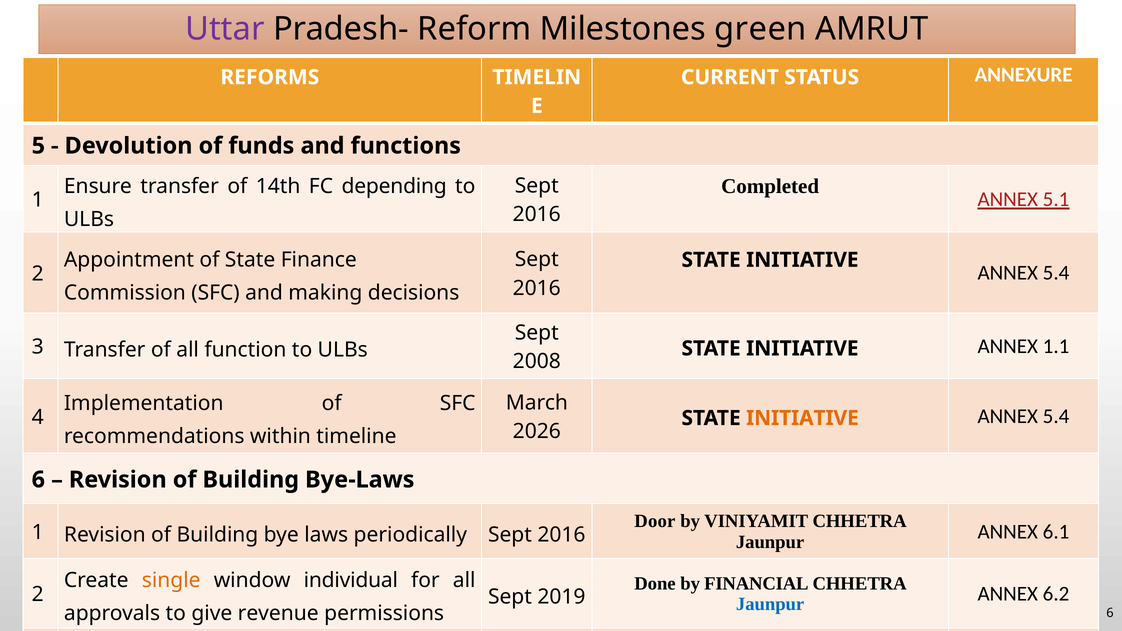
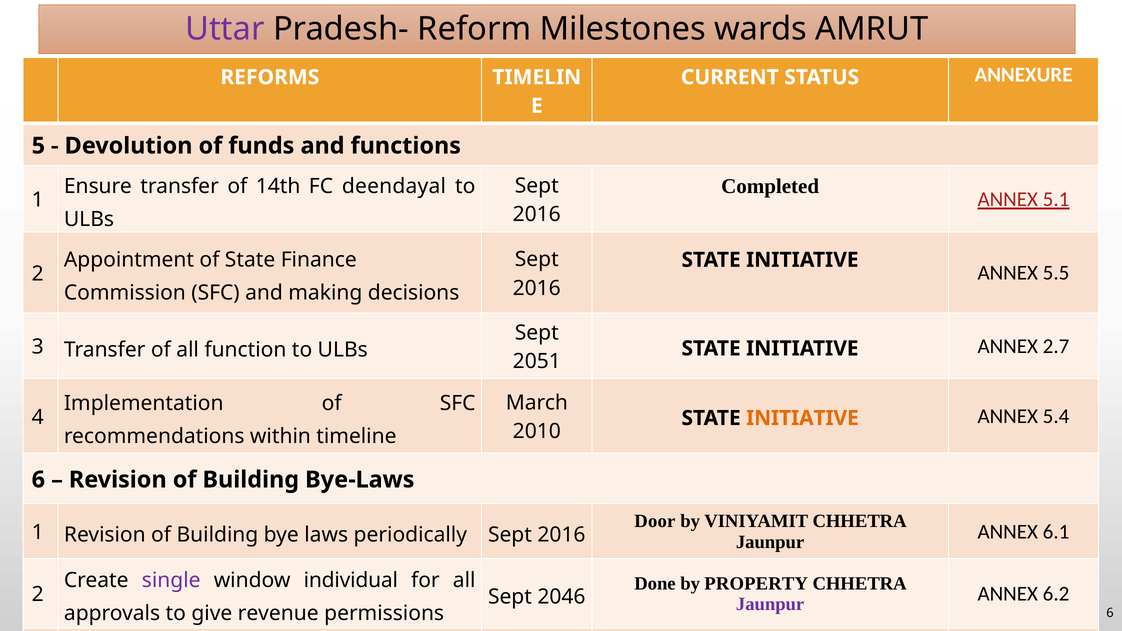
green: green -> wards
depending: depending -> deendayal
5.4 at (1056, 273): 5.4 -> 5.5
2008: 2008 -> 2051
1.1: 1.1 -> 2.7
2026: 2026 -> 2010
single colour: orange -> purple
FINANCIAL: FINANCIAL -> PROPERTY
2019: 2019 -> 2046
Jaunpur at (770, 604) colour: blue -> purple
